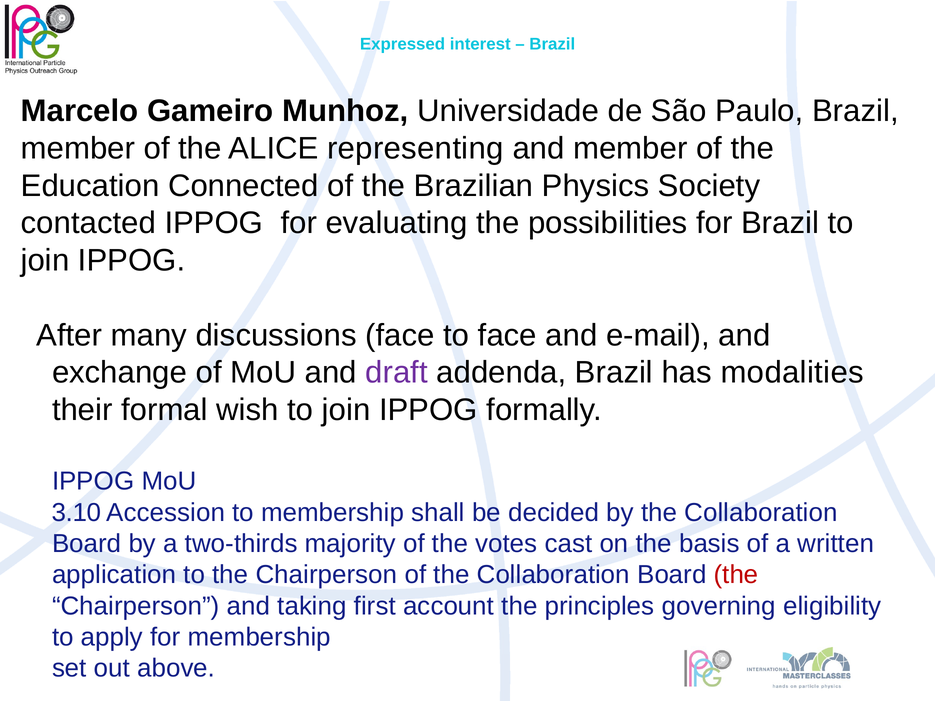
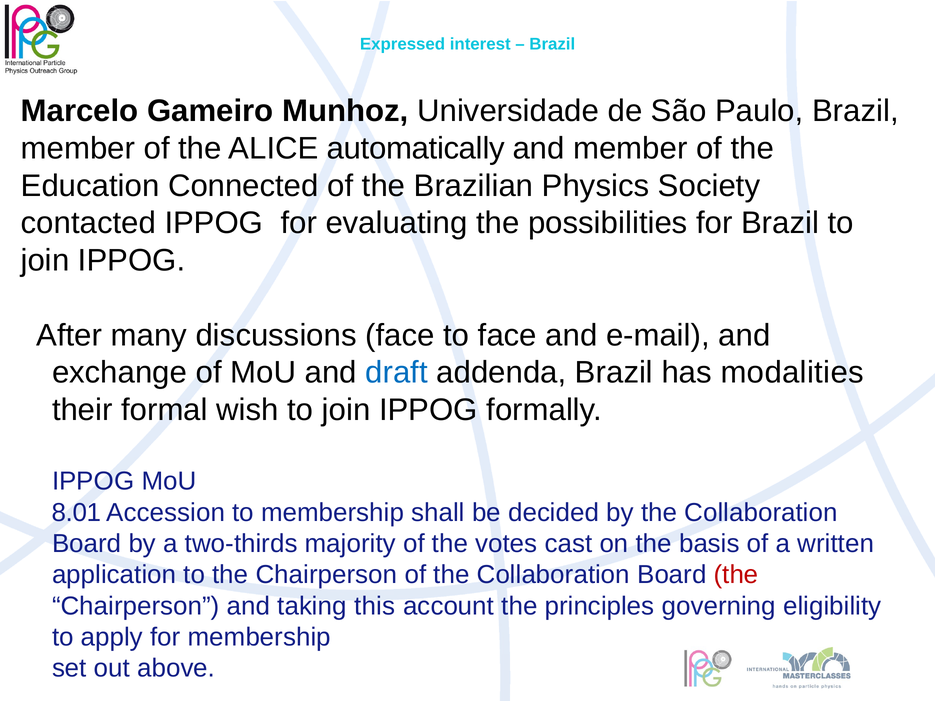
representing: representing -> automatically
draft colour: purple -> blue
3.10: 3.10 -> 8.01
first: first -> this
